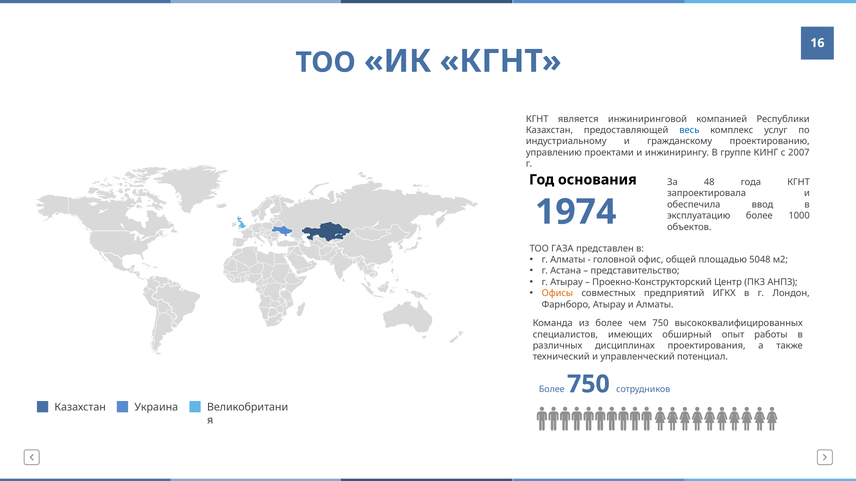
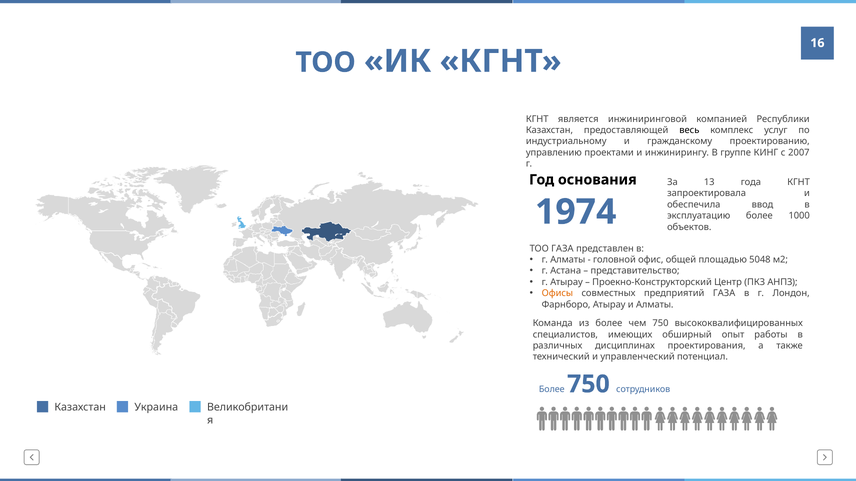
весь colour: blue -> black
48: 48 -> 13
предприятий ИГКХ: ИГКХ -> ГАЗА
